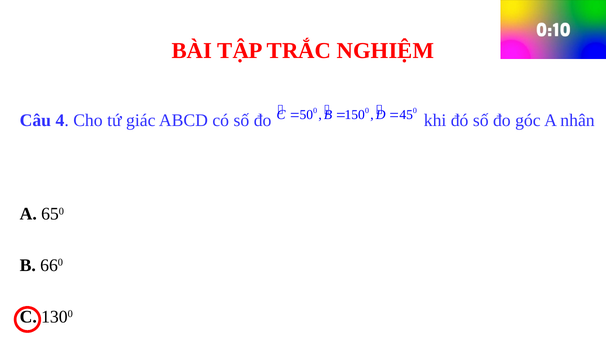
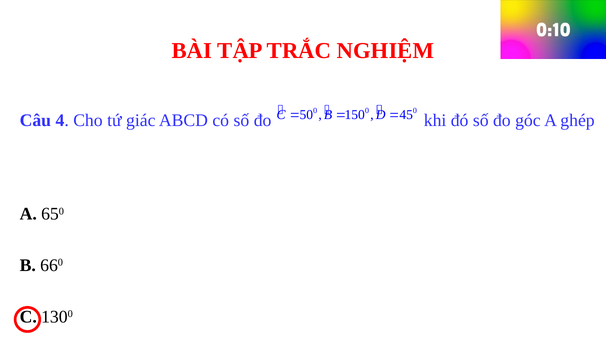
nhân: nhân -> ghép
